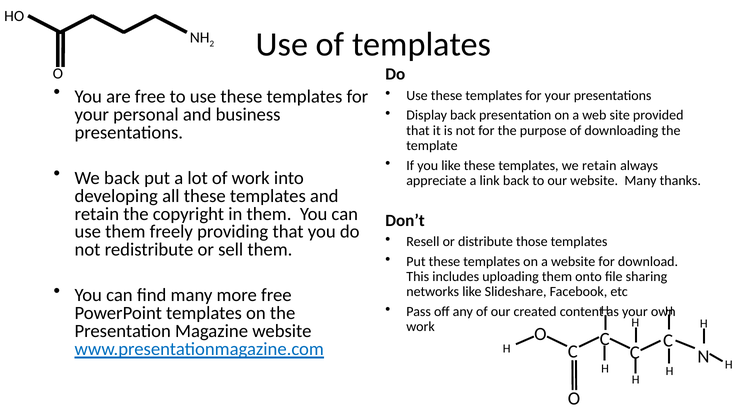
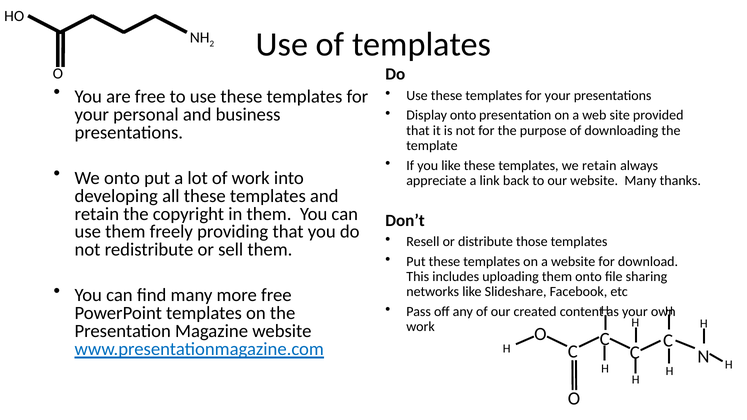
Display back: back -> onto
We back: back -> onto
